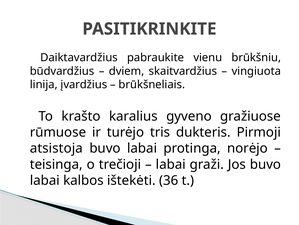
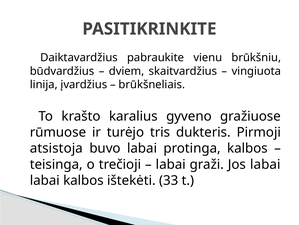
protinga norėjo: norėjo -> kalbos
Jos buvo: buvo -> labai
36: 36 -> 33
